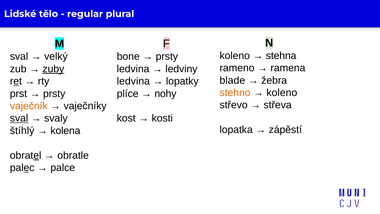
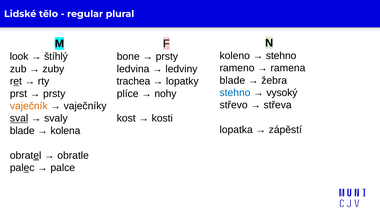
stehna at (281, 56): stehna -> stehno
sval at (19, 56): sval -> look
velký: velký -> štíhlý
zuby underline: present -> none
ledvina at (133, 81): ledvina -> trachea
stehno at (235, 93) colour: orange -> blue
koleno at (282, 93): koleno -> vysoký
štíhlý at (22, 131): štíhlý -> blade
